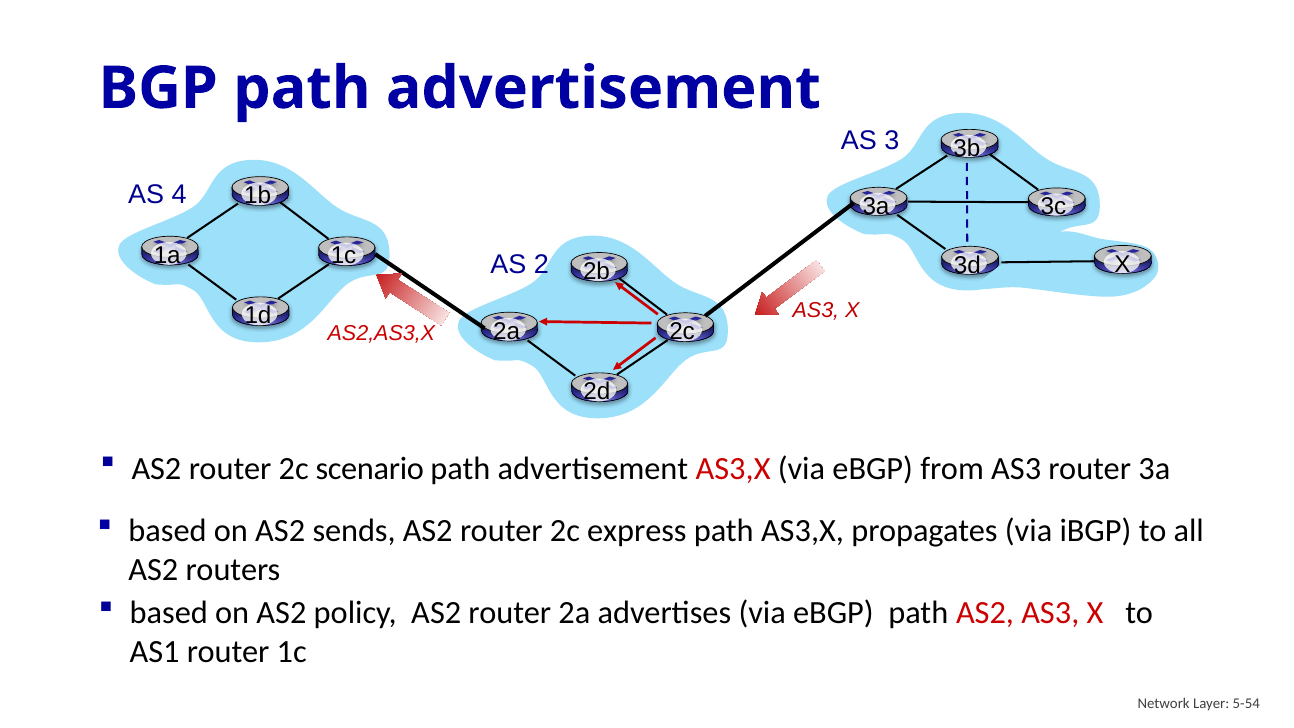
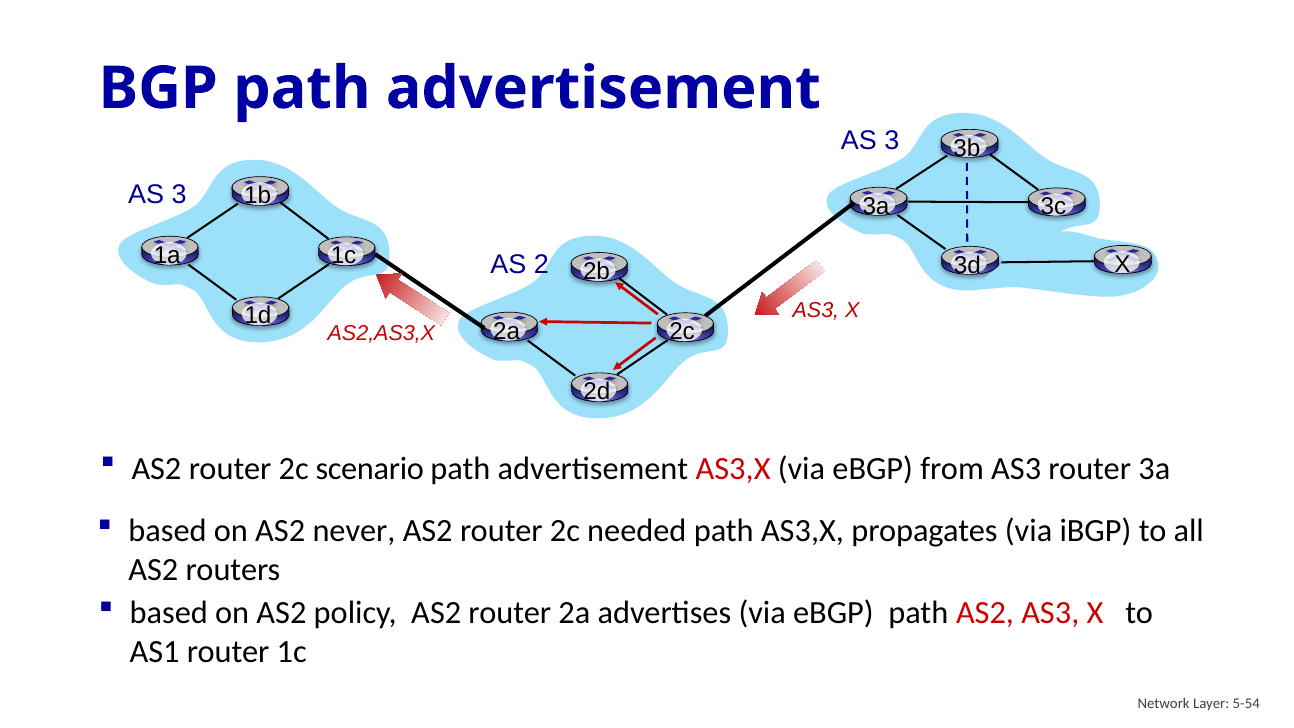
4 at (179, 194): 4 -> 3
sends: sends -> never
express: express -> needed
